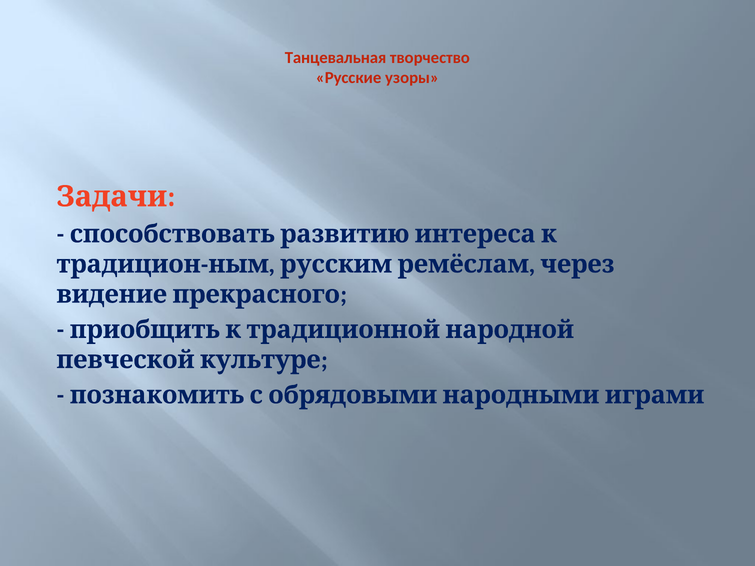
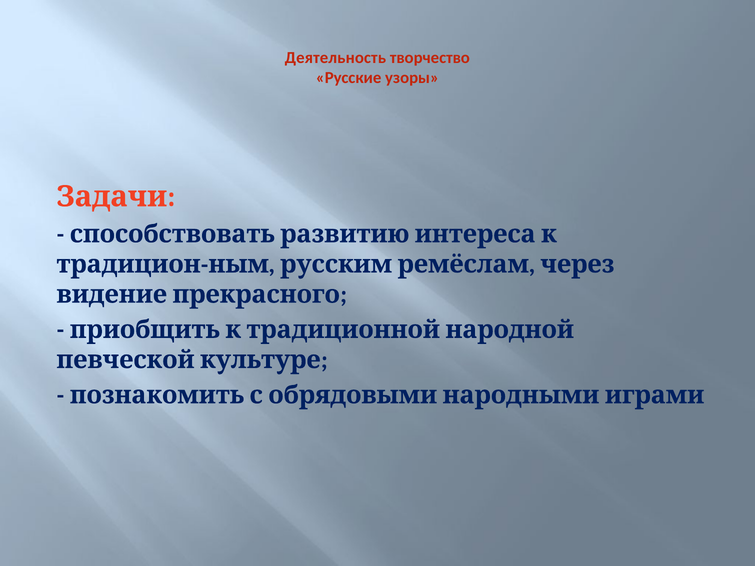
Танцевальная: Танцевальная -> Деятельность
